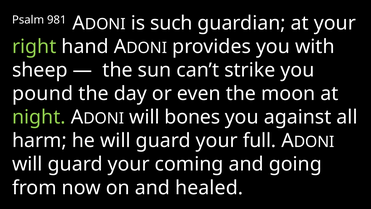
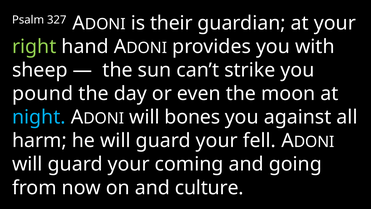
981: 981 -> 327
such: such -> their
night colour: light green -> light blue
full: full -> fell
healed: healed -> culture
